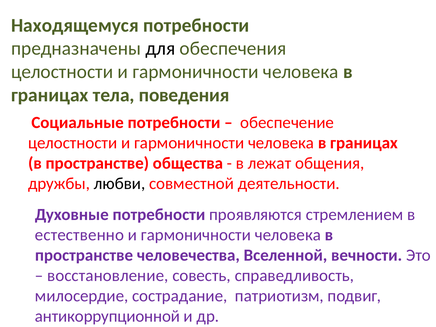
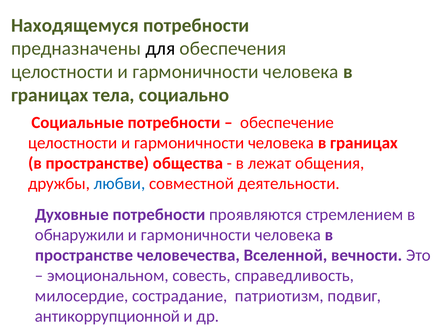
поведения: поведения -> социально
любви colour: black -> blue
естественно: естественно -> обнаружили
восстановление: восстановление -> эмоциональном
